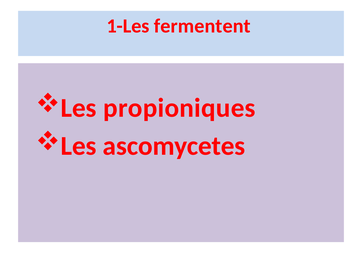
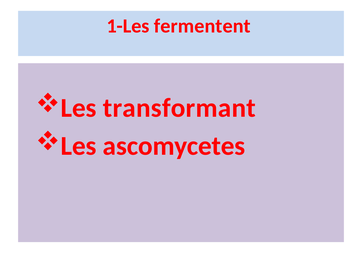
propioniques: propioniques -> transformant
